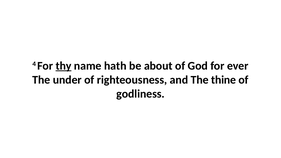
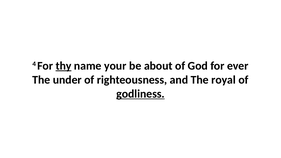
hath: hath -> your
thine: thine -> royal
godliness underline: none -> present
